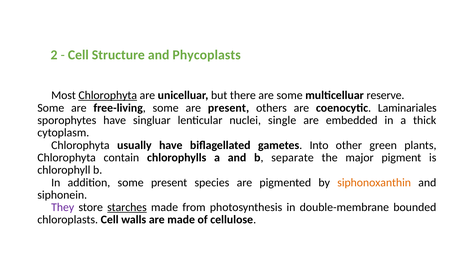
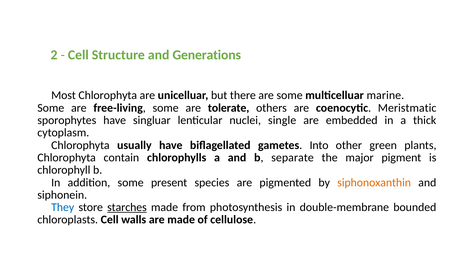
Phycoplasts: Phycoplasts -> Generations
Chlorophyta at (108, 95) underline: present -> none
reserve: reserve -> marine
are present: present -> tolerate
Laminariales: Laminariales -> Meristmatic
They colour: purple -> blue
